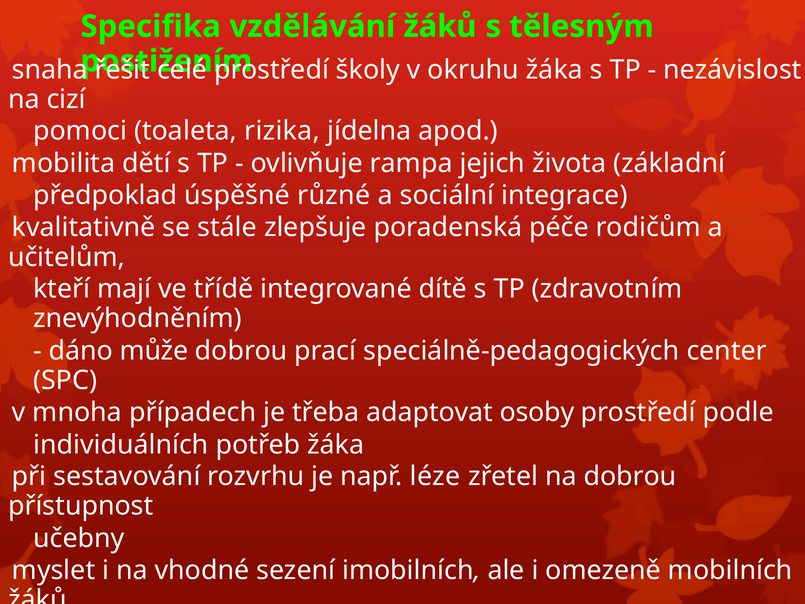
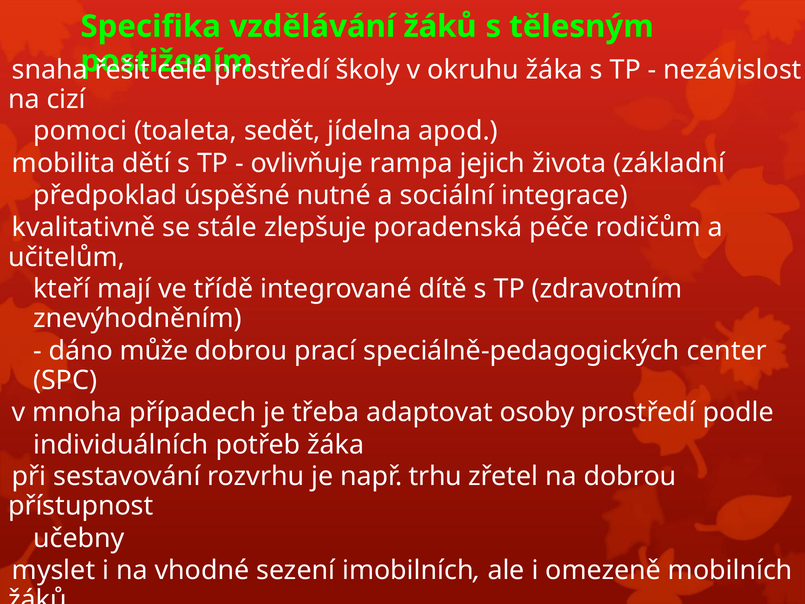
toaleta rizika: rizika -> sedět
různé: různé -> nutné
léze: léze -> trhu
